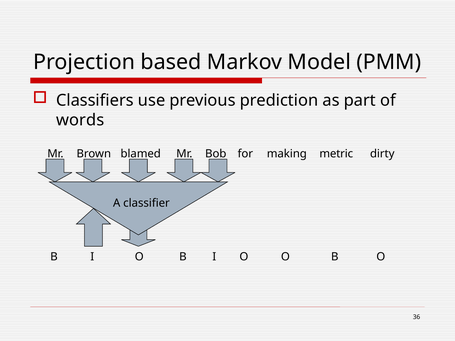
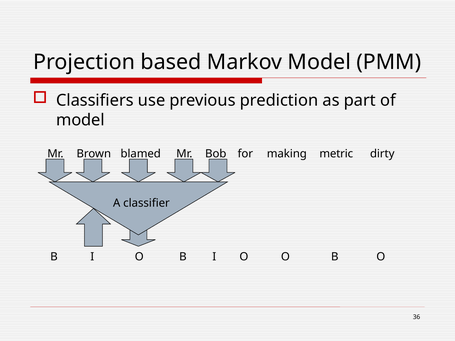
words at (80, 120): words -> model
